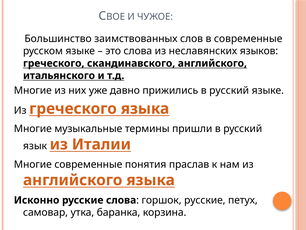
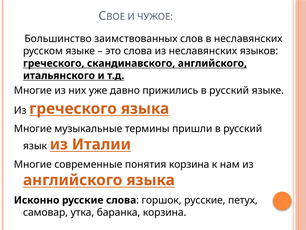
в современные: современные -> неславянских
понятия праслав: праслав -> корзина
